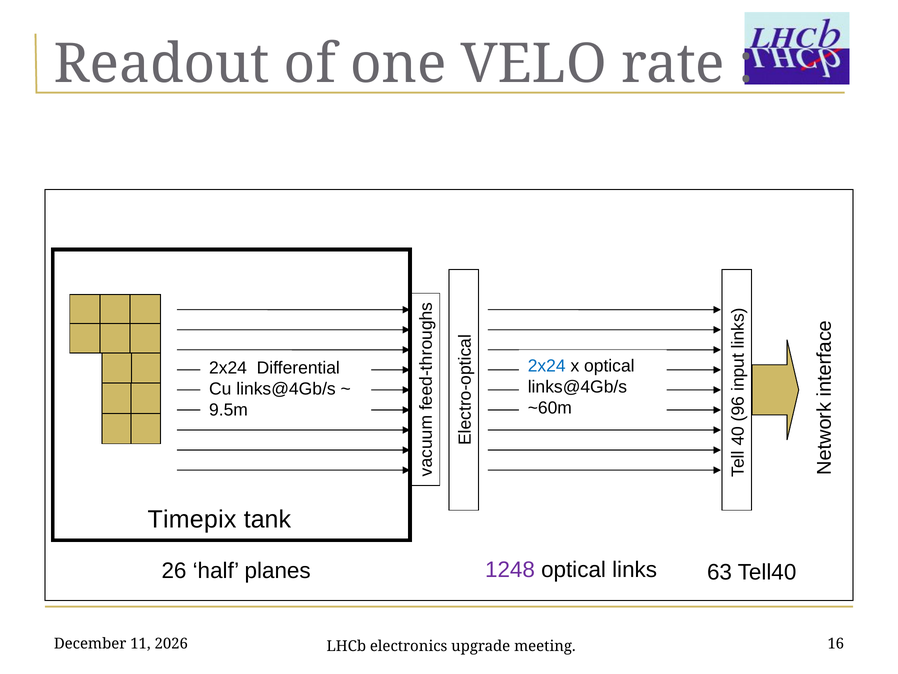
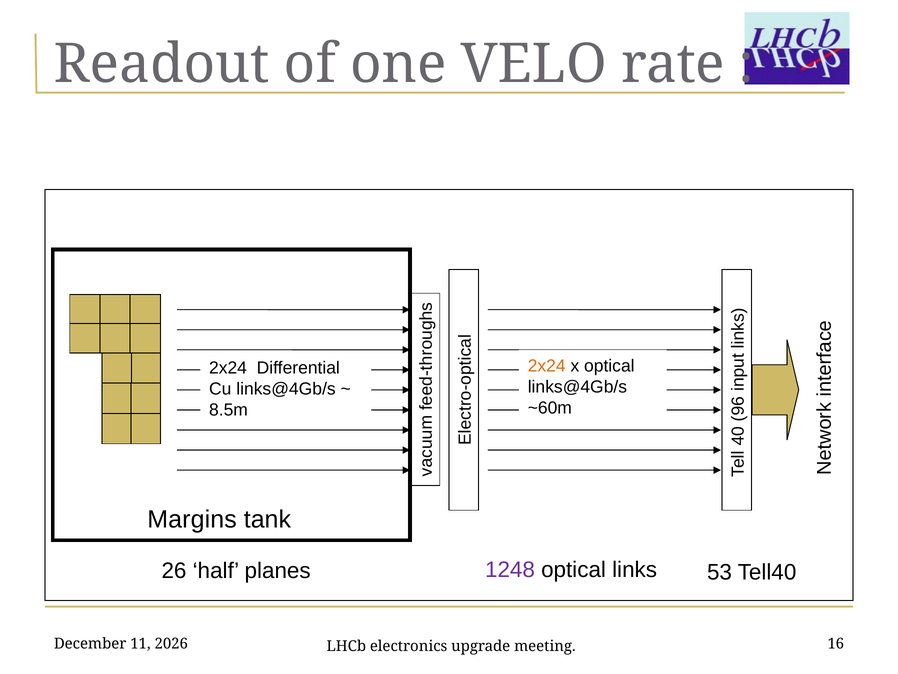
2x24 at (547, 366) colour: blue -> orange
9.5m: 9.5m -> 8.5m
Timepix: Timepix -> Margins
63: 63 -> 53
